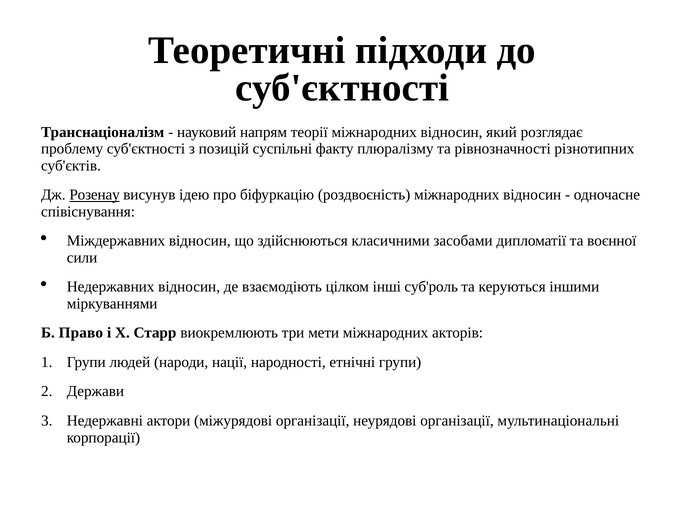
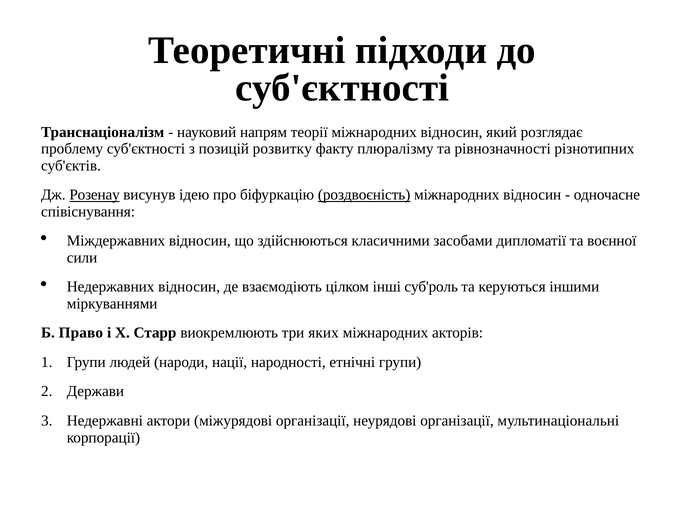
суспільні: суспільні -> розвитку
роздвоєність underline: none -> present
мети: мети -> яких
